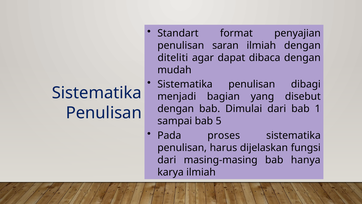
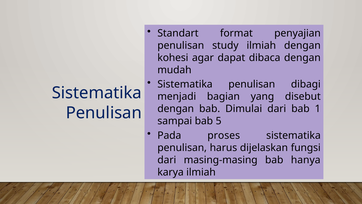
saran: saran -> study
diteliti: diteliti -> kohesi
